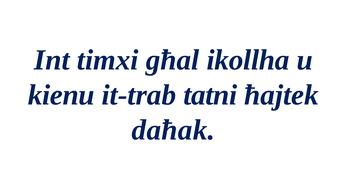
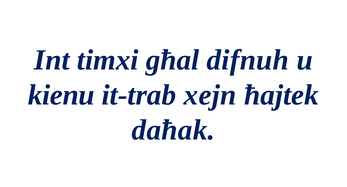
ikollha: ikollha -> difnuh
tatni: tatni -> xejn
